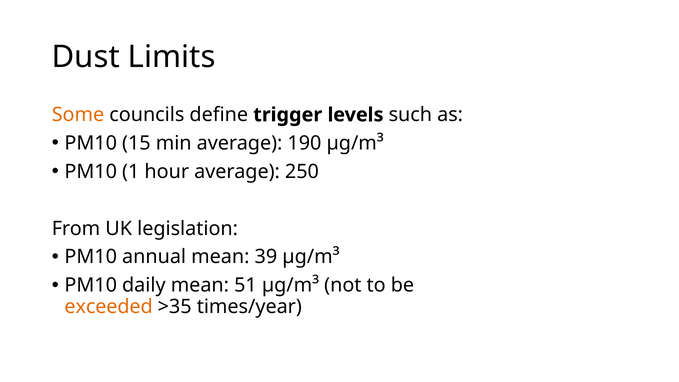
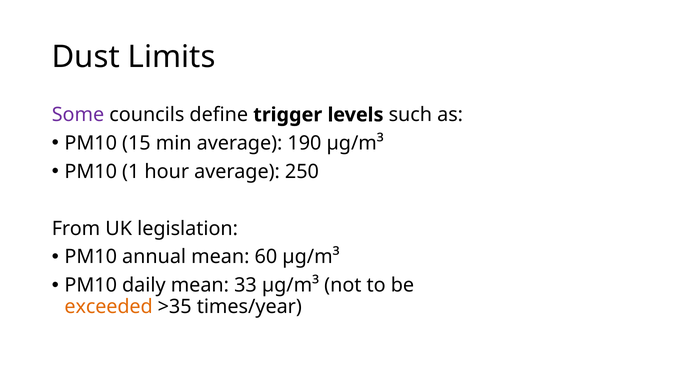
Some colour: orange -> purple
39: 39 -> 60
51: 51 -> 33
